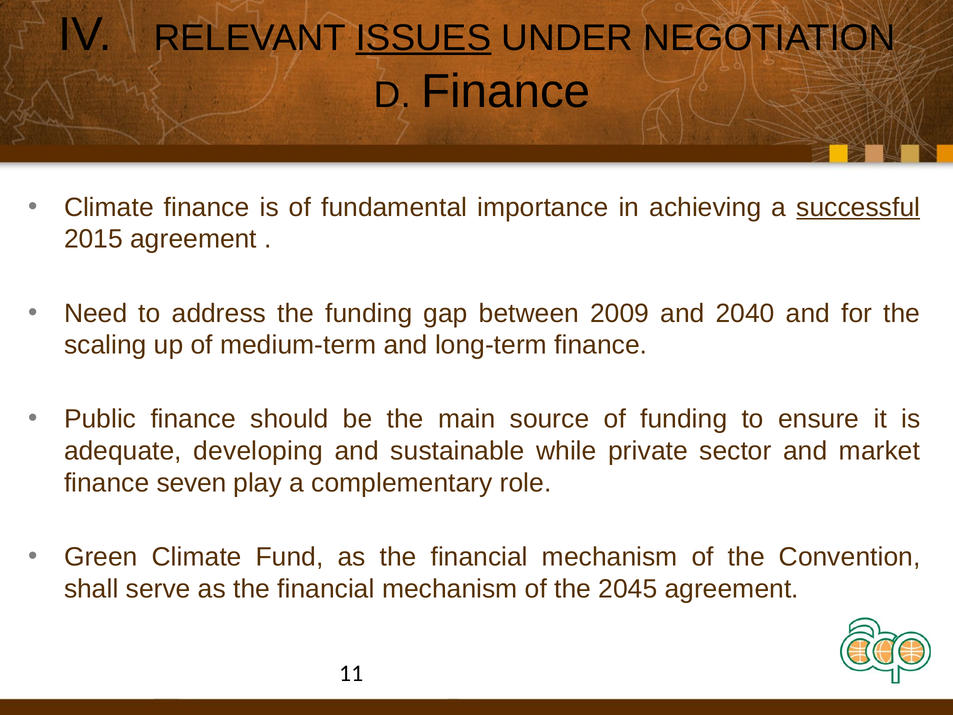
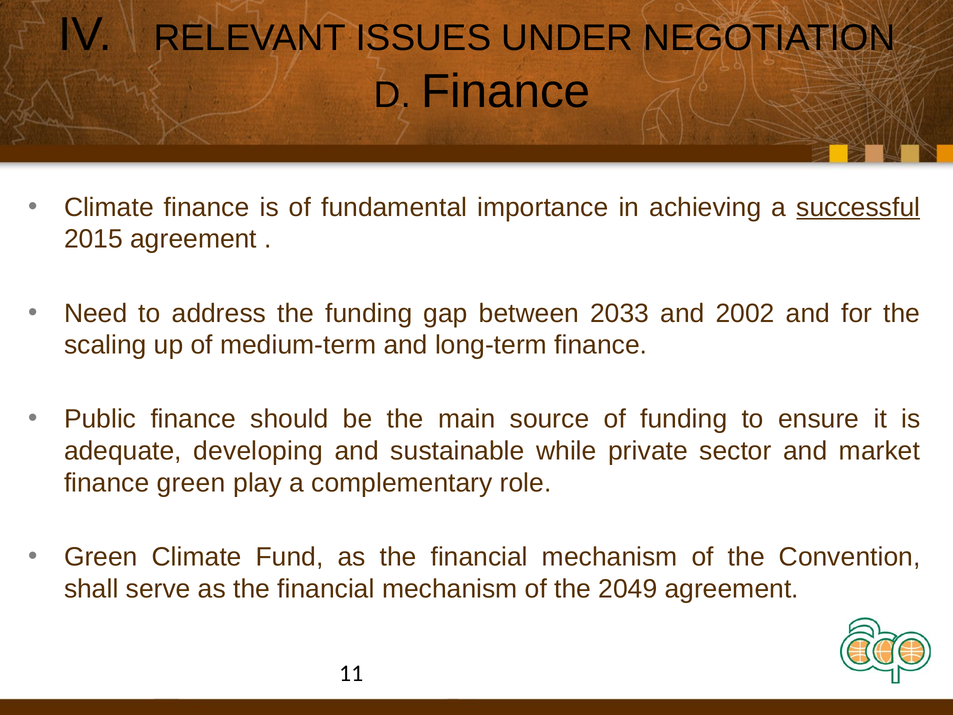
ISSUES underline: present -> none
2009: 2009 -> 2033
2040: 2040 -> 2002
finance seven: seven -> green
2045: 2045 -> 2049
